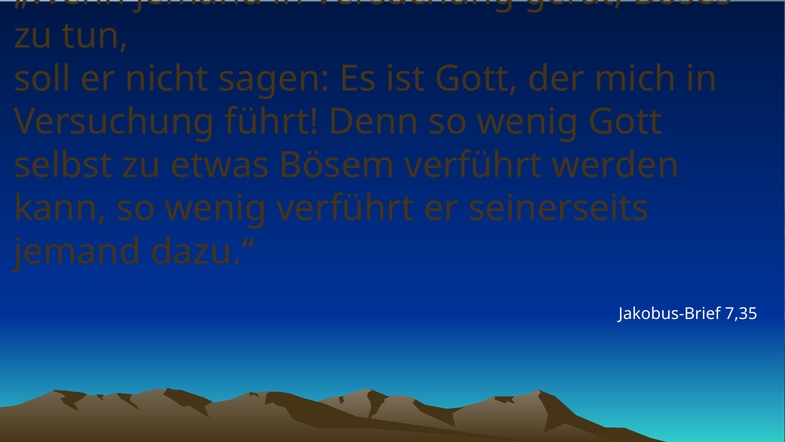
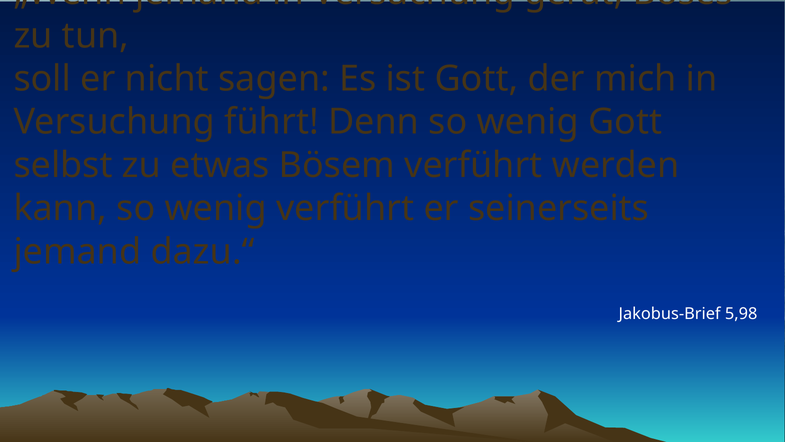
7,35: 7,35 -> 5,98
